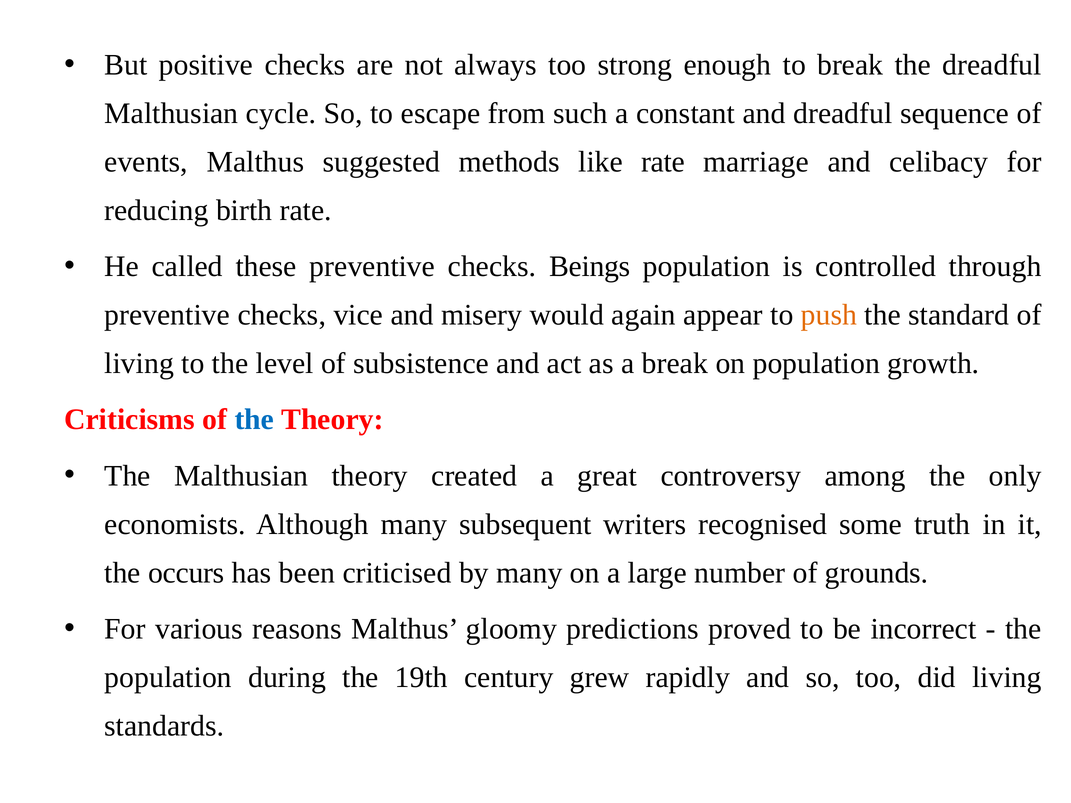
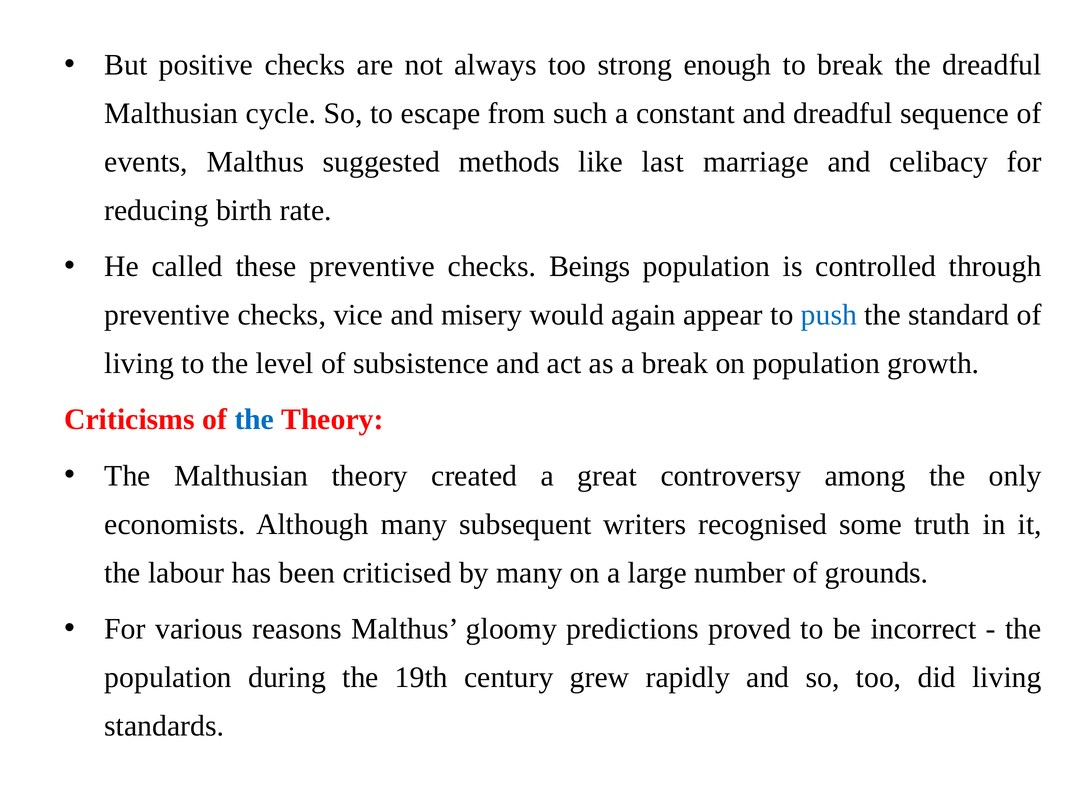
like rate: rate -> last
push colour: orange -> blue
occurs: occurs -> labour
